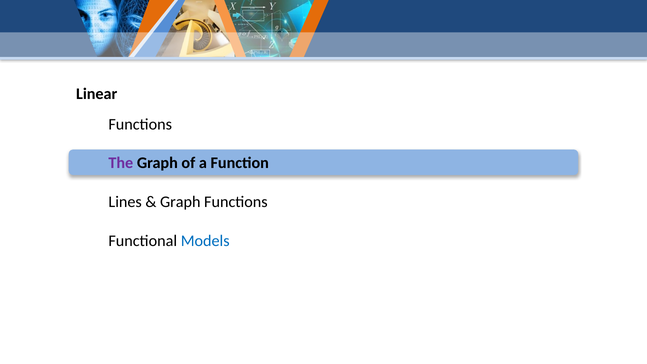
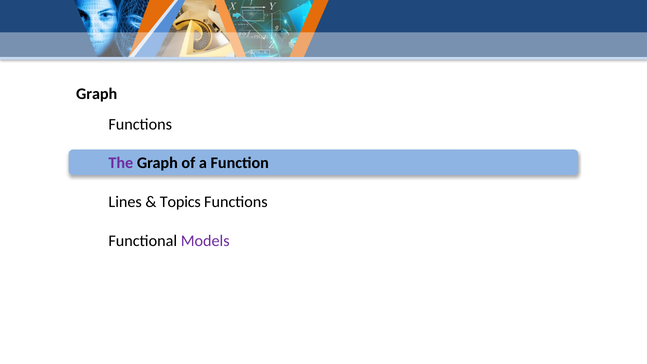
Linear at (97, 94): Linear -> Graph
Graph at (180, 202): Graph -> Topics
Models colour: blue -> purple
